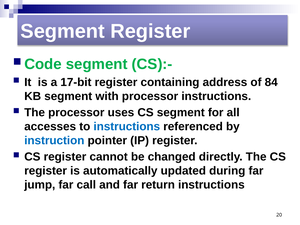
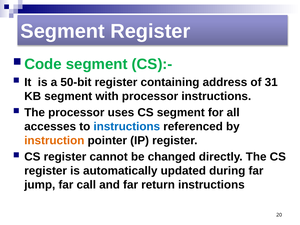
17-bit: 17-bit -> 50-bit
84: 84 -> 31
instruction colour: blue -> orange
